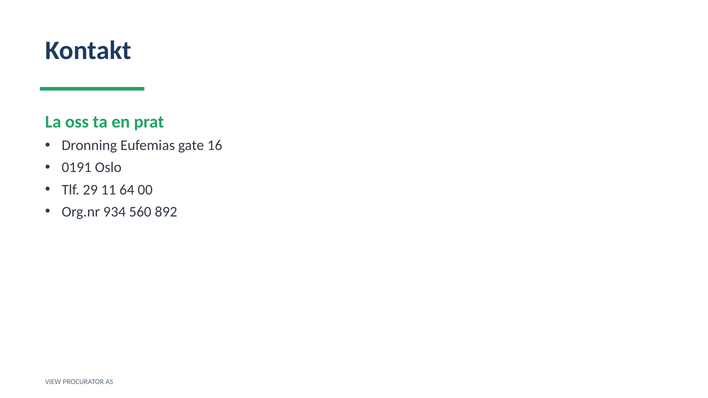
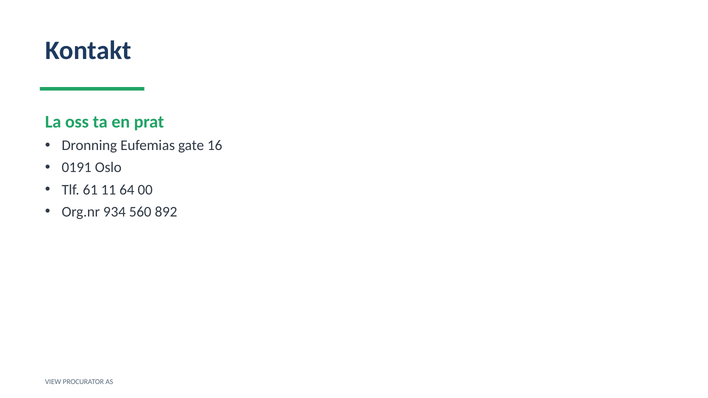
29: 29 -> 61
